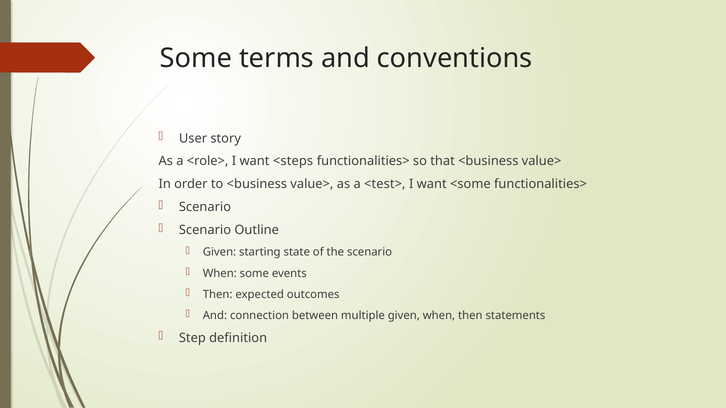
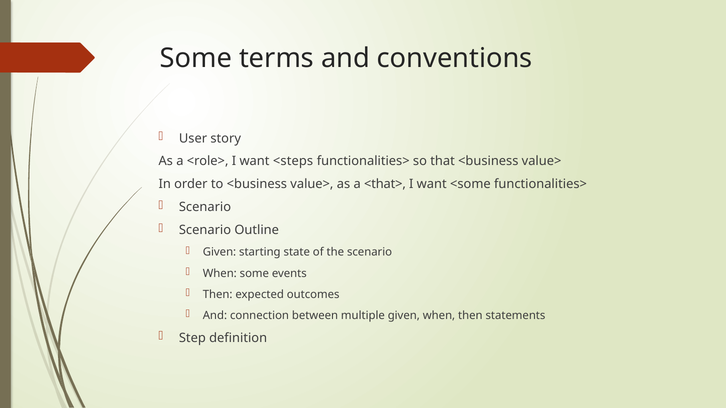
<test>: <test> -> <that>
